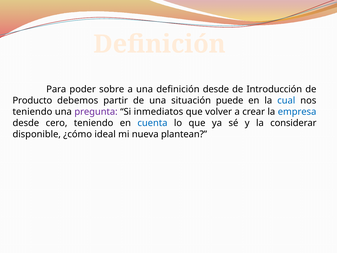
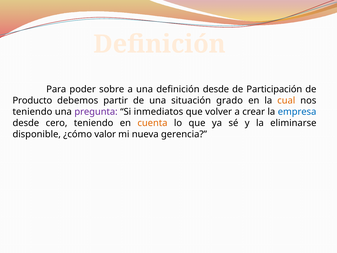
Introducción: Introducción -> Participación
puede: puede -> grado
cual colour: blue -> orange
cuenta colour: blue -> orange
considerar: considerar -> eliminarse
ideal: ideal -> valor
plantean: plantean -> gerencia
